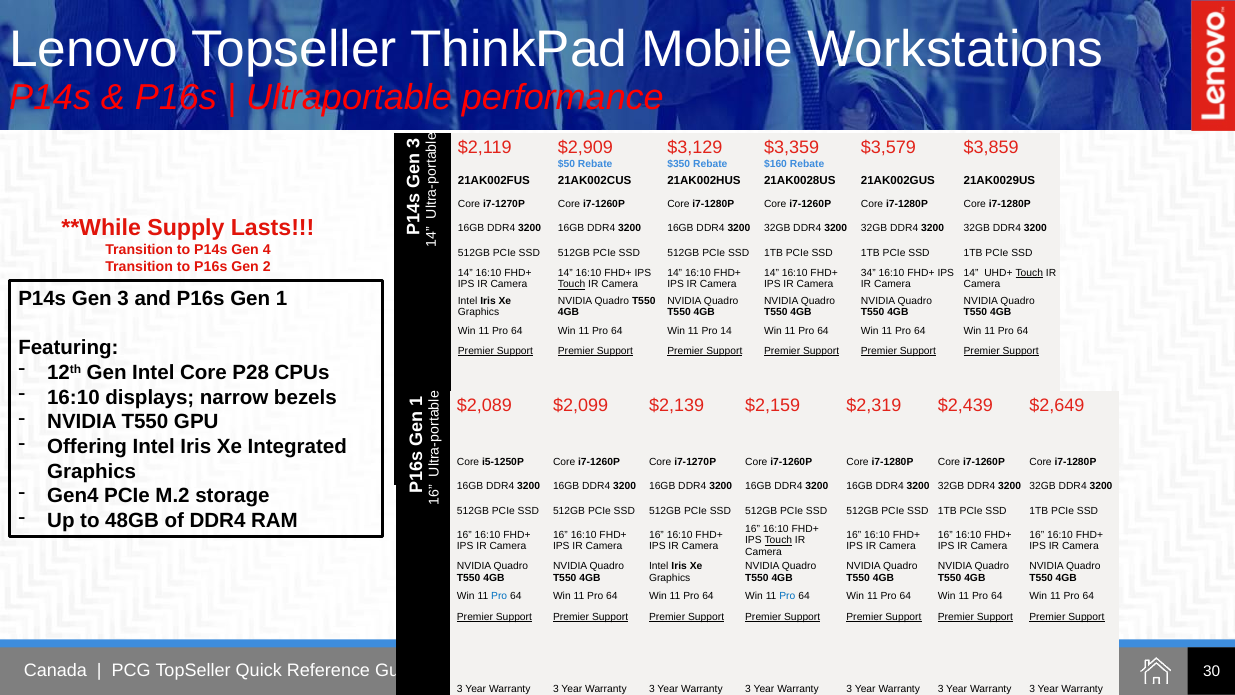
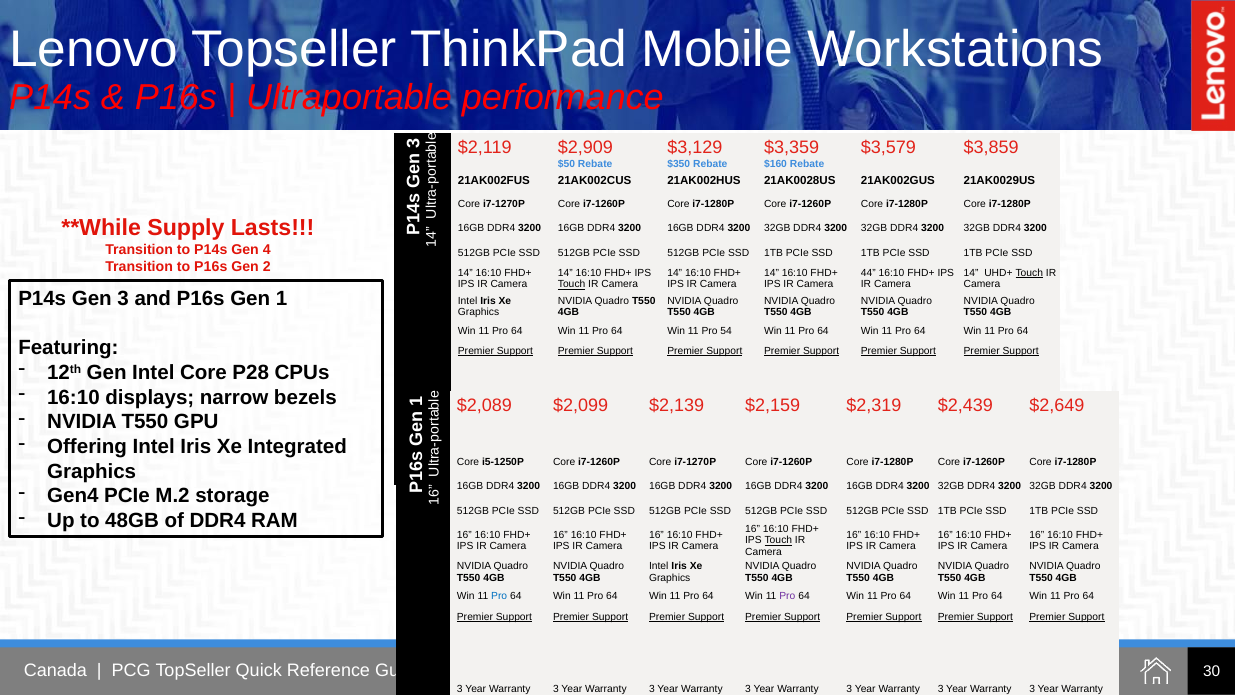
34: 34 -> 44
Pro 14: 14 -> 54
Pro at (787, 596) colour: blue -> purple
